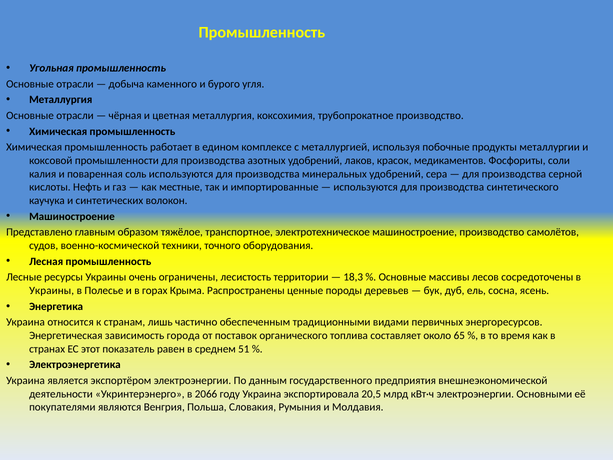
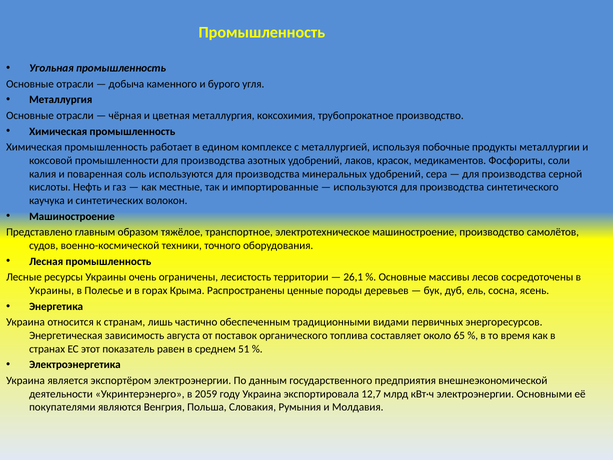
18,3: 18,3 -> 26,1
города: города -> августа
2066: 2066 -> 2059
20,5: 20,5 -> 12,7
